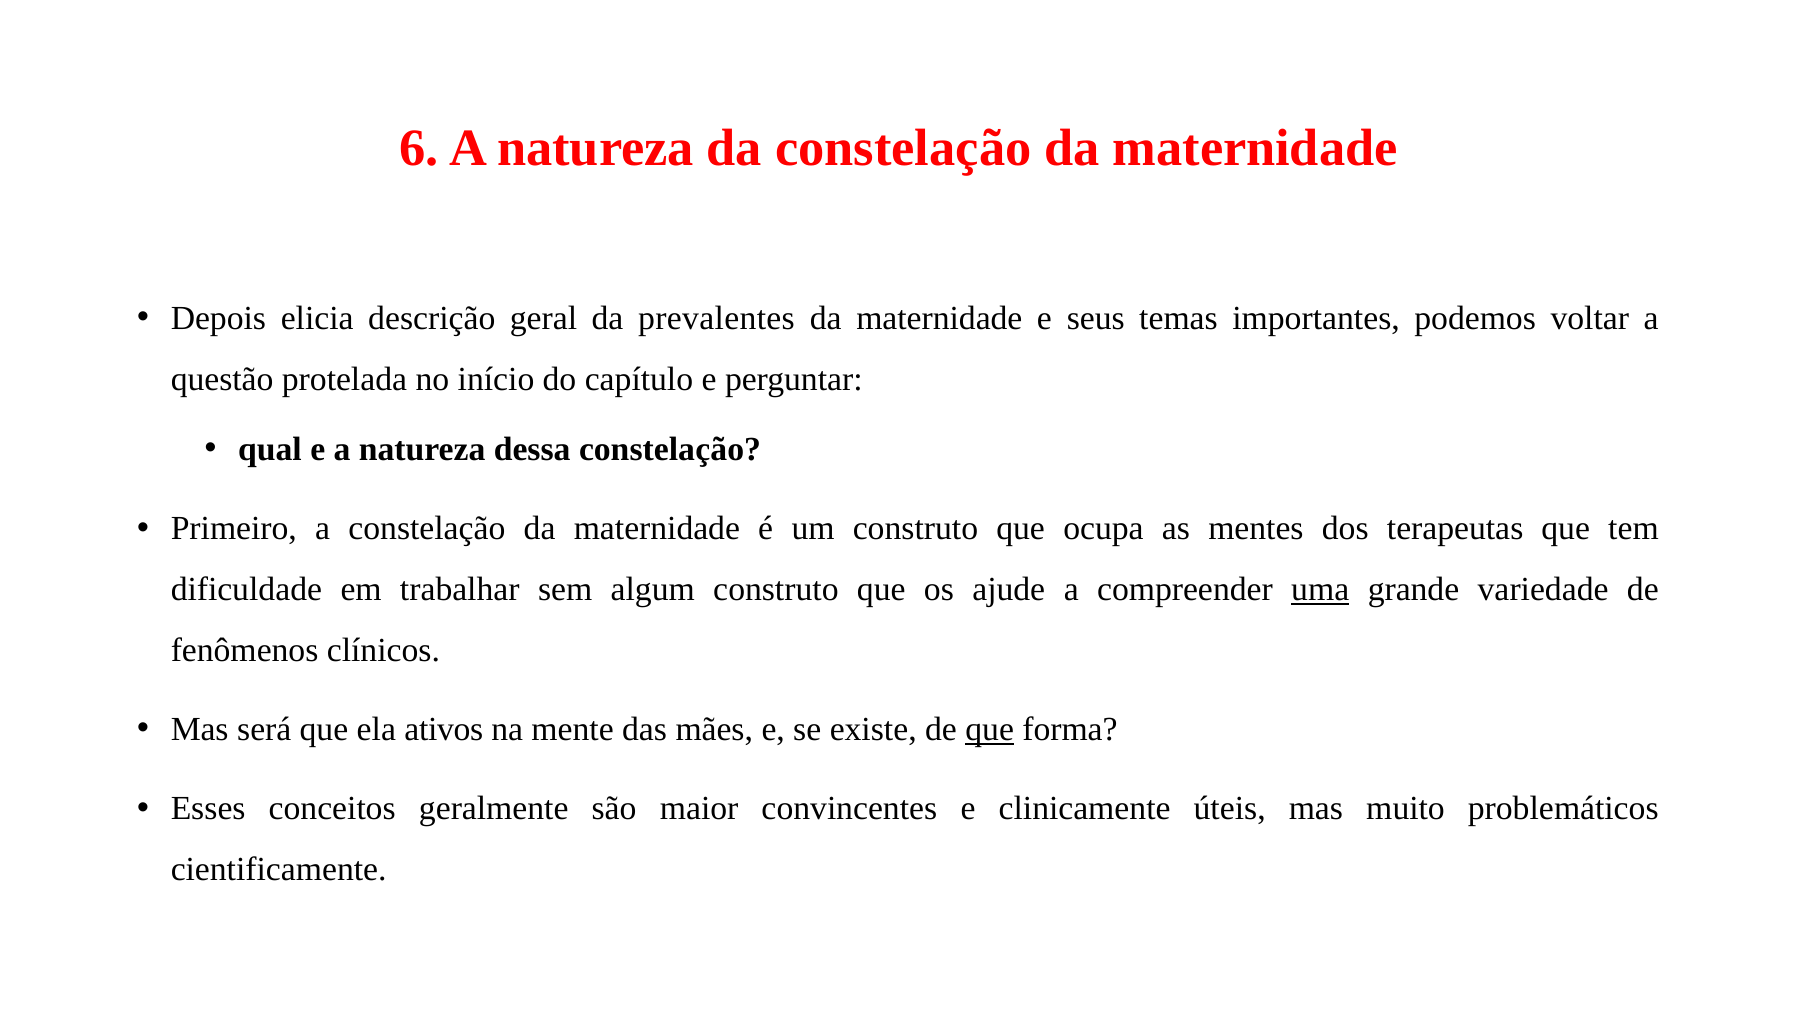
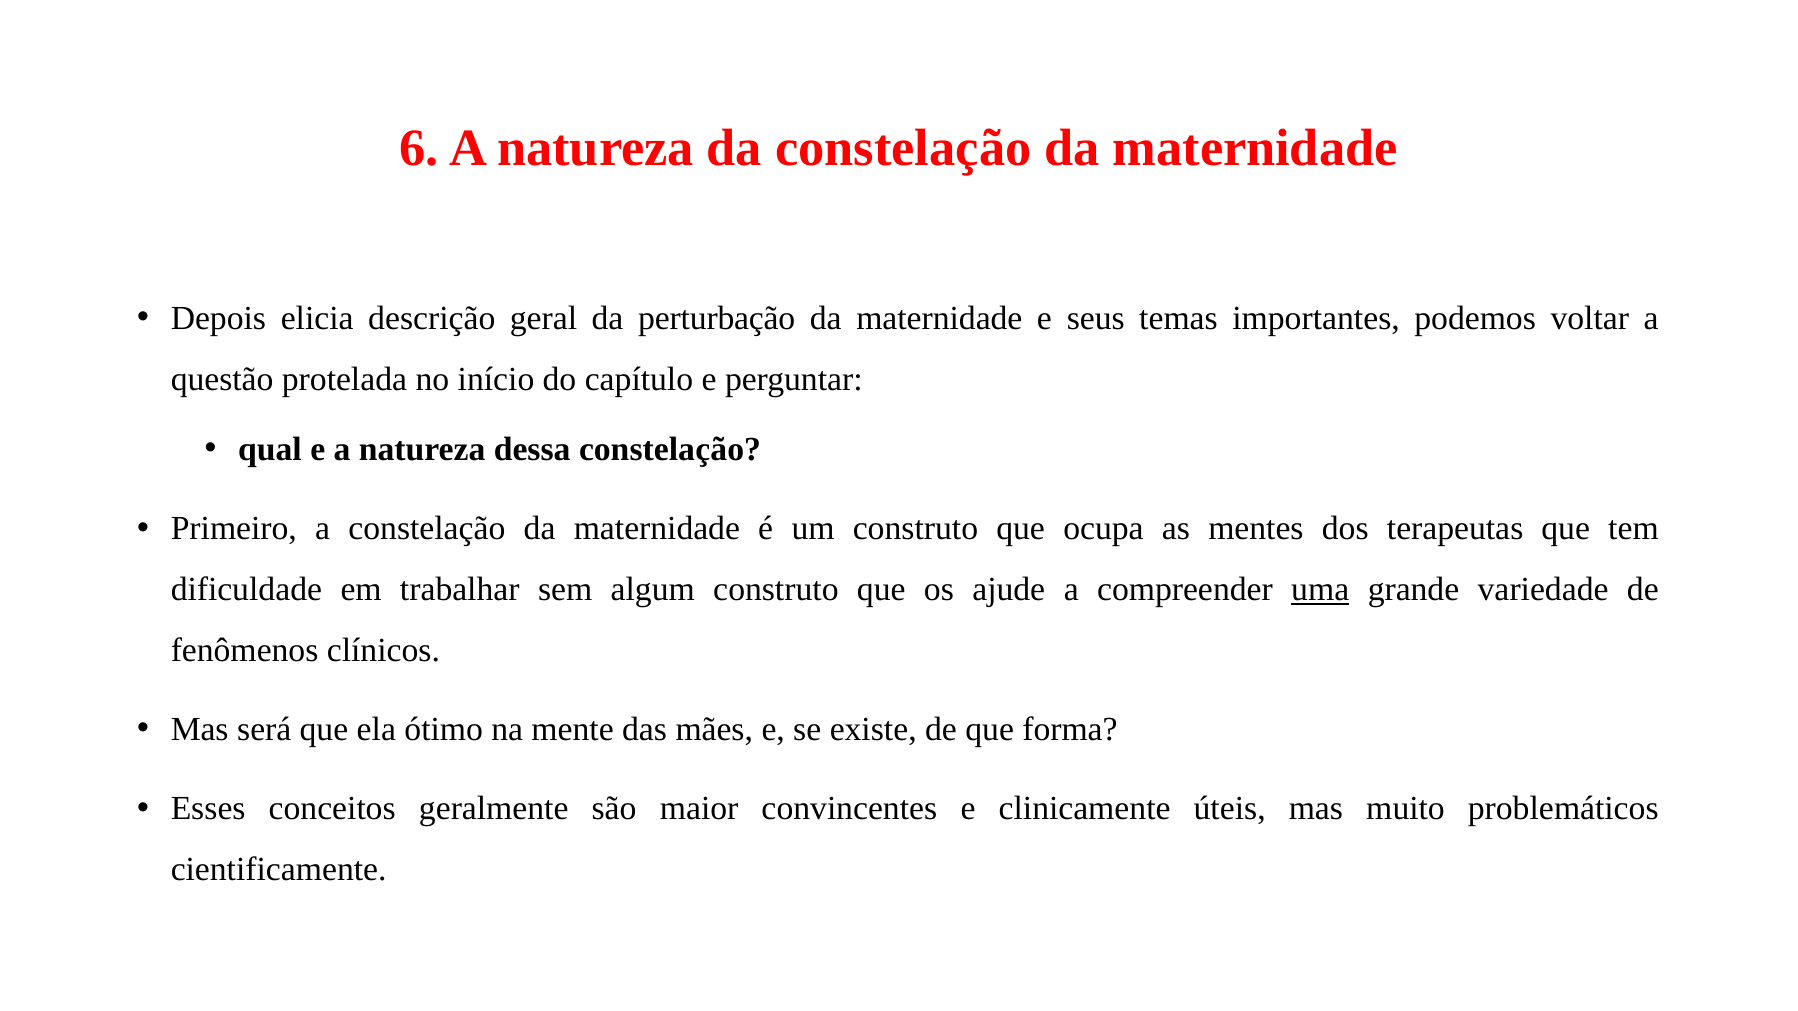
prevalentes: prevalentes -> perturbação
ativos: ativos -> ótimo
que at (990, 730) underline: present -> none
